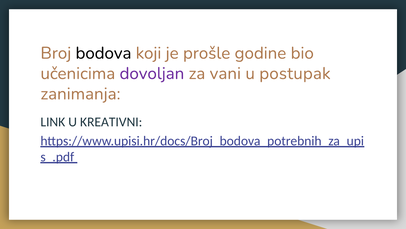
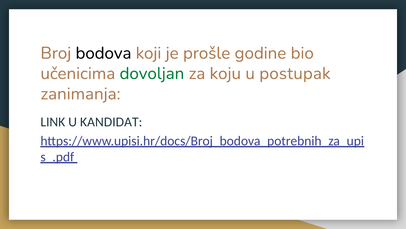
dovoljan colour: purple -> green
vani: vani -> koju
KREATIVNI: KREATIVNI -> KANDIDAT
